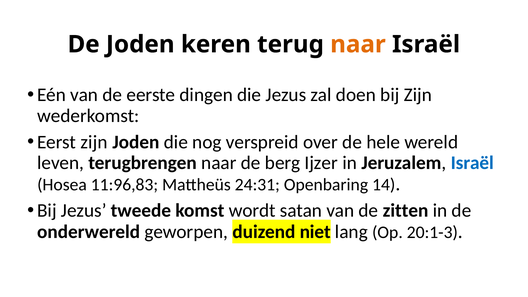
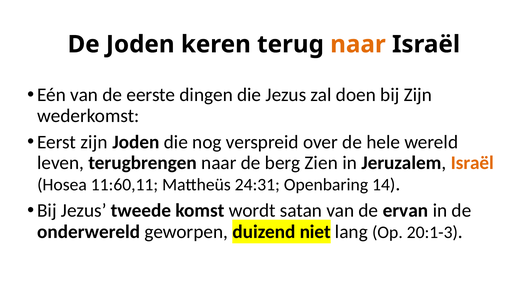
Ijzer: Ijzer -> Zien
Israël at (472, 163) colour: blue -> orange
11:96,83: 11:96,83 -> 11:60,11
zitten: zitten -> ervan
